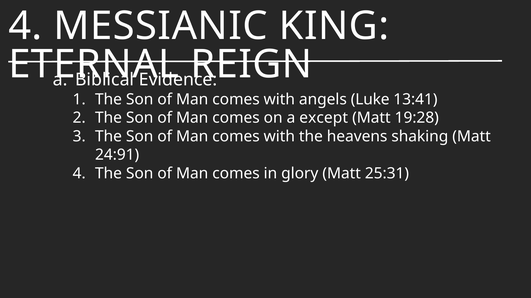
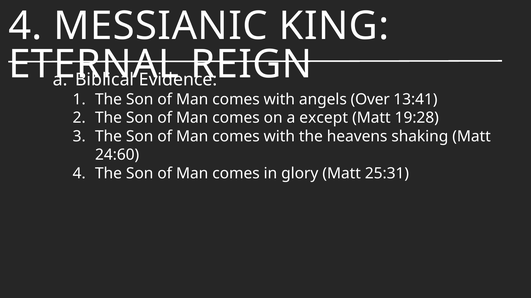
Luke: Luke -> Over
24:91: 24:91 -> 24:60
